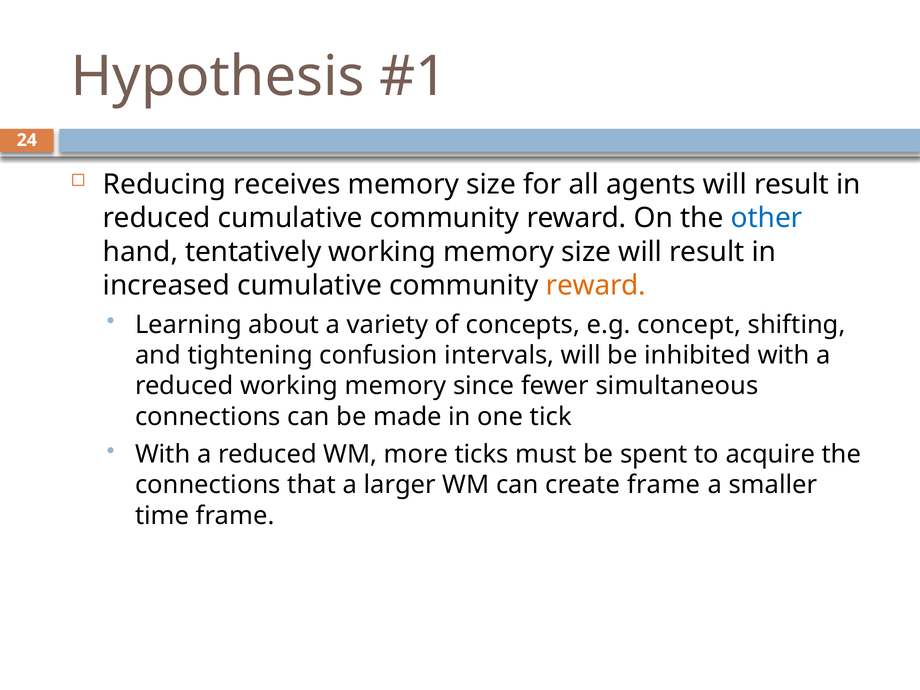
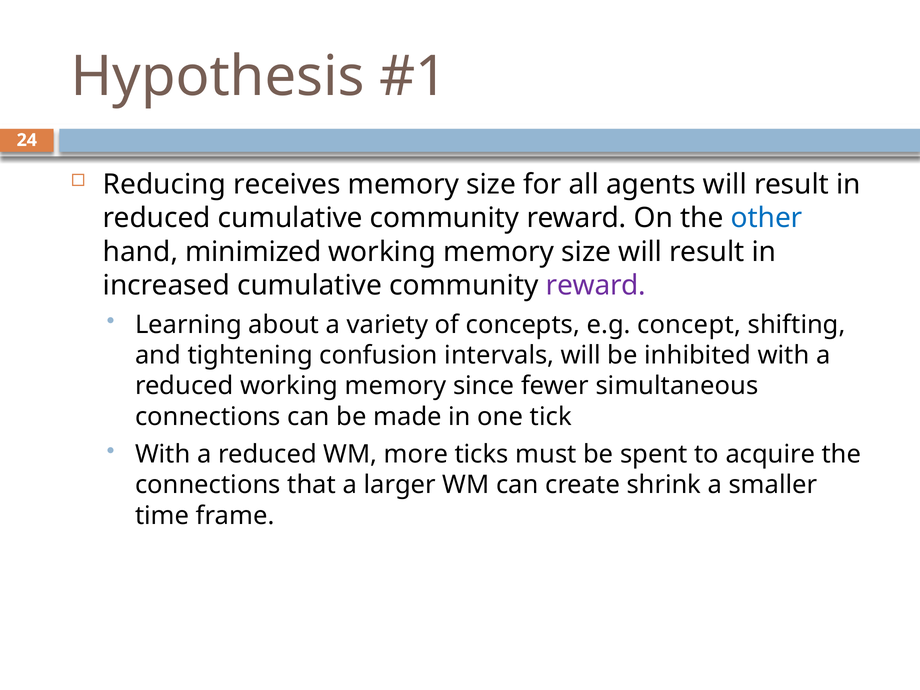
tentatively: tentatively -> minimized
reward at (596, 286) colour: orange -> purple
create frame: frame -> shrink
